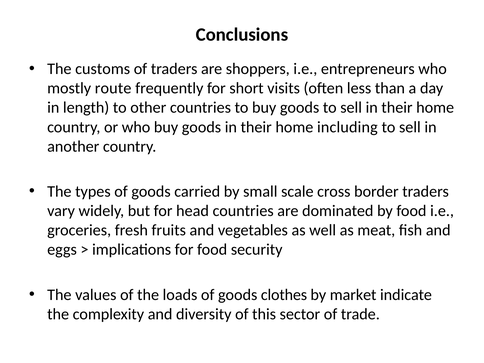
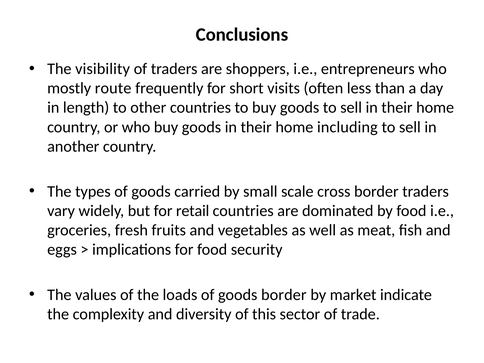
customs: customs -> visibility
head: head -> retail
goods clothes: clothes -> border
